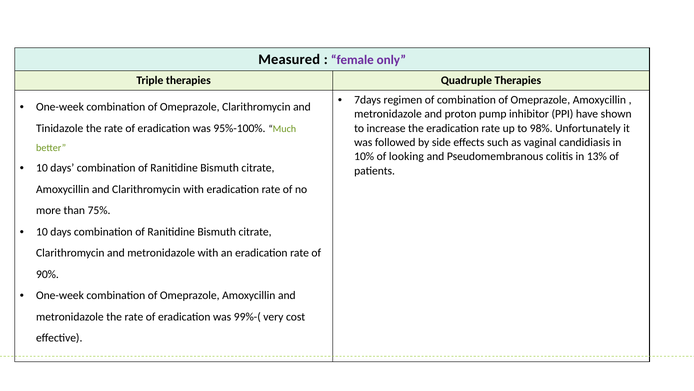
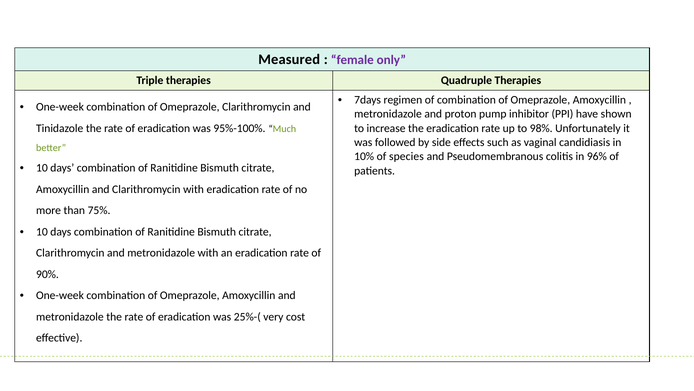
looking: looking -> species
13%: 13% -> 96%
99%-(: 99%-( -> 25%-(
